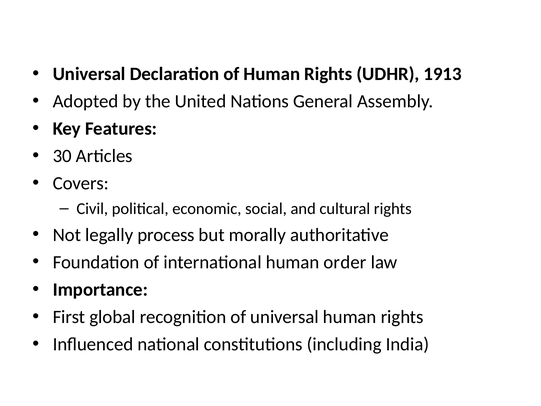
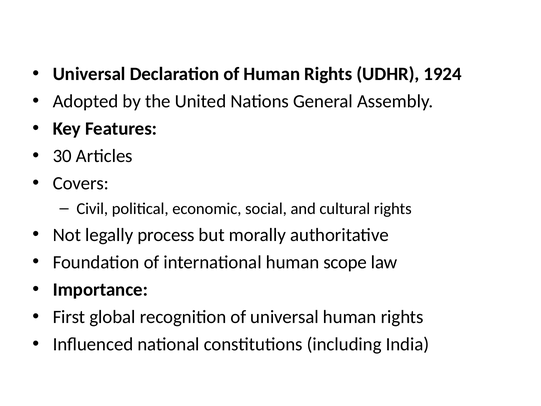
1913: 1913 -> 1924
order: order -> scope
